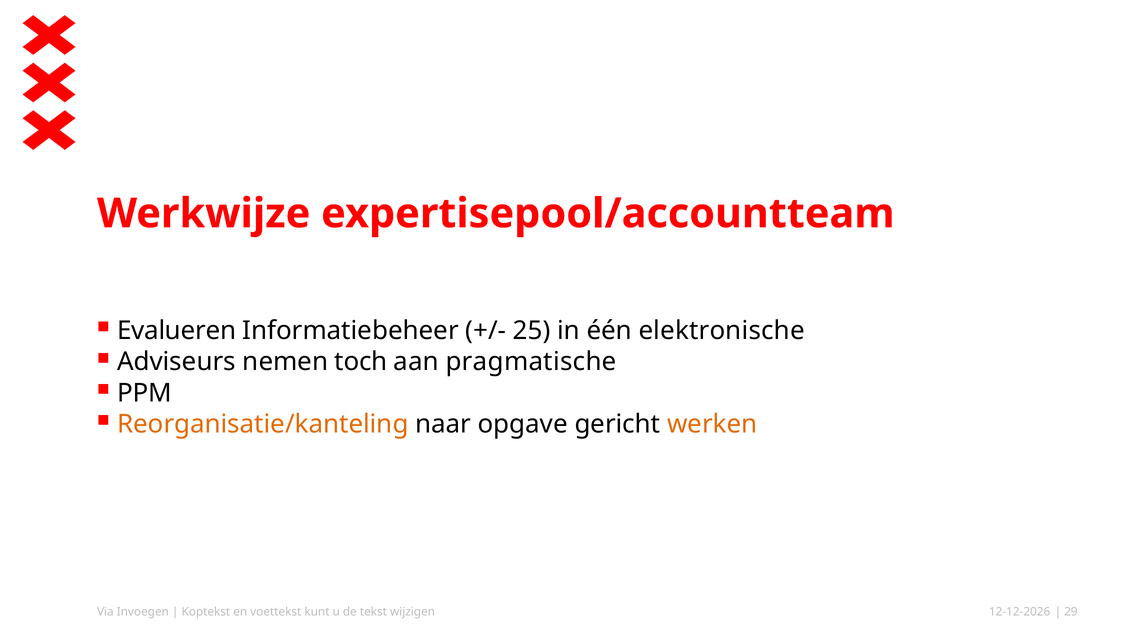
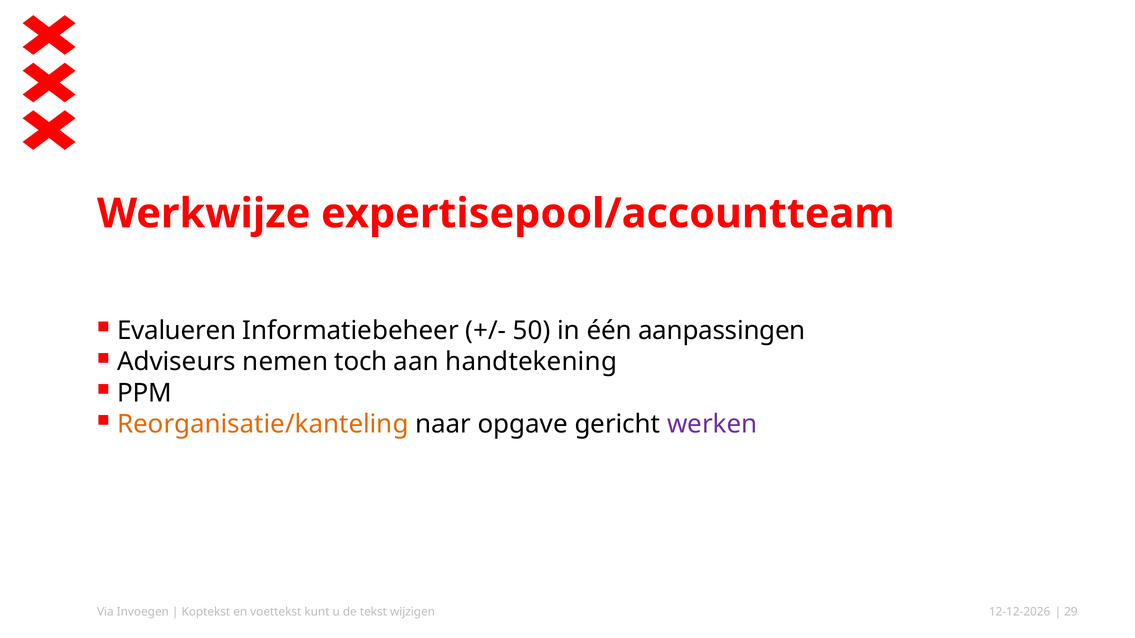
25: 25 -> 50
elektronische: elektronische -> aanpassingen
pragmatische: pragmatische -> handtekening
werken colour: orange -> purple
